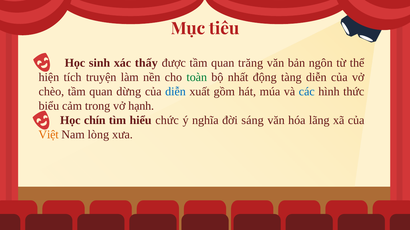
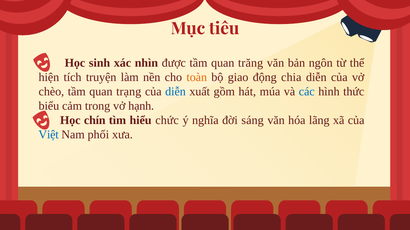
thấy: thấy -> nhìn
toàn colour: green -> orange
nhất: nhất -> giao
tàng: tàng -> chia
dừng: dừng -> trạng
Việt colour: orange -> blue
lòng: lòng -> phối
